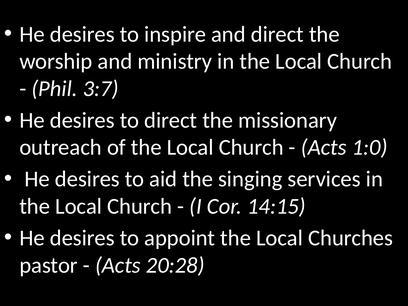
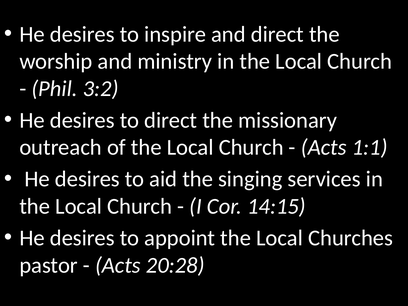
3:7: 3:7 -> 3:2
1:0: 1:0 -> 1:1
